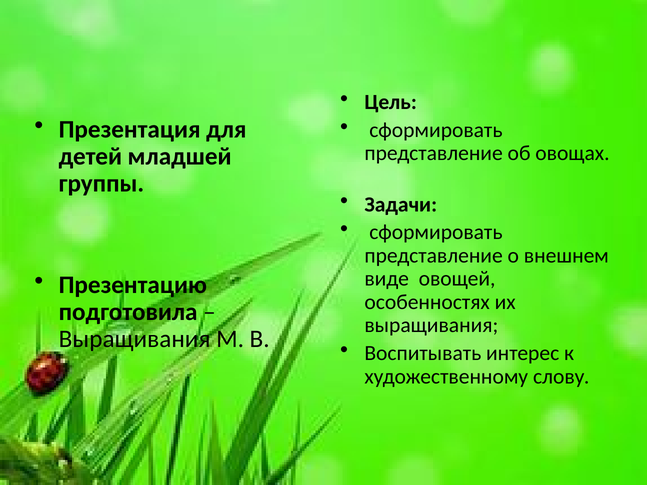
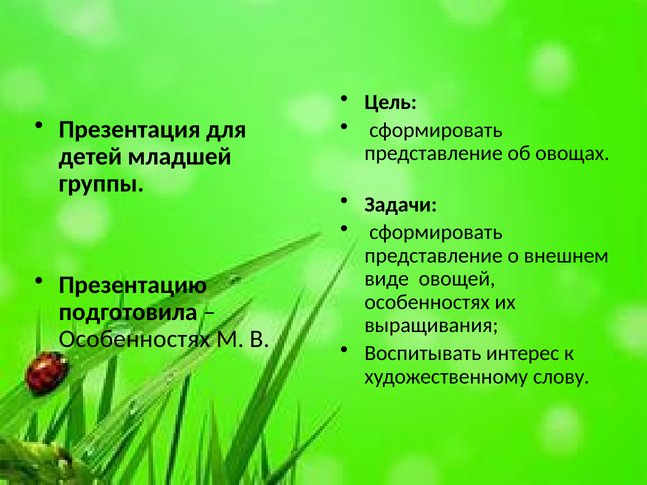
Выращивания at (135, 339): Выращивания -> Особенностях
